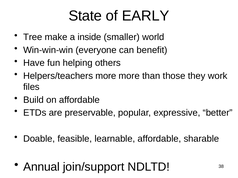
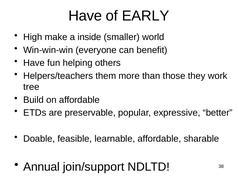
State at (85, 16): State -> Have
Tree: Tree -> High
Helpers/teachers more: more -> them
files: files -> tree
